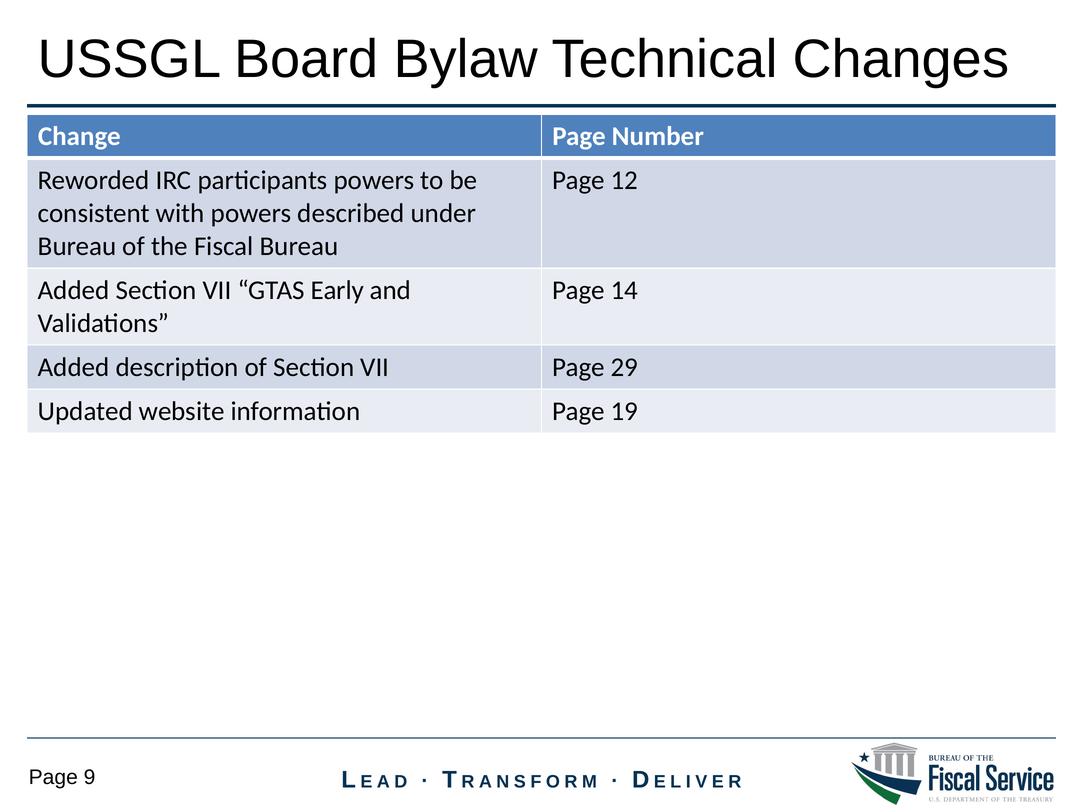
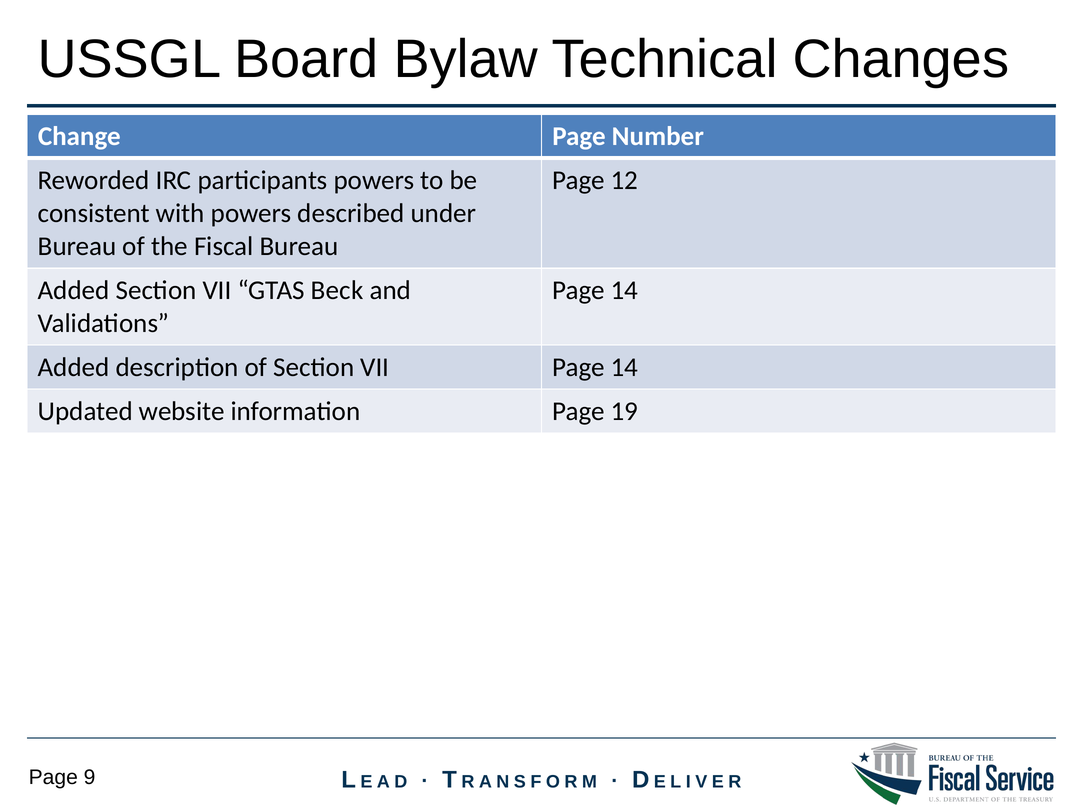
Early: Early -> Beck
VII Page 29: 29 -> 14
